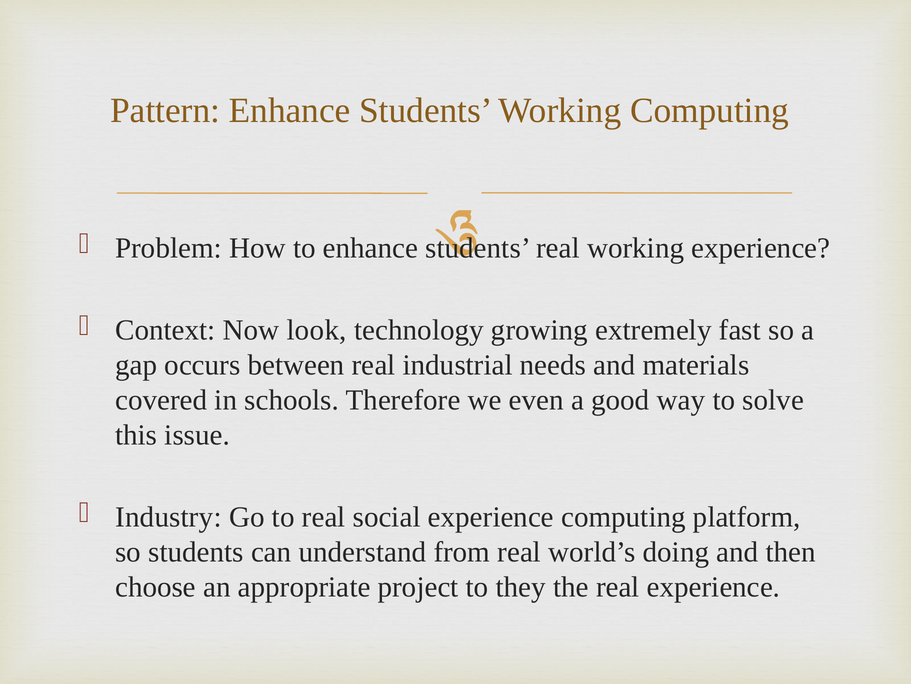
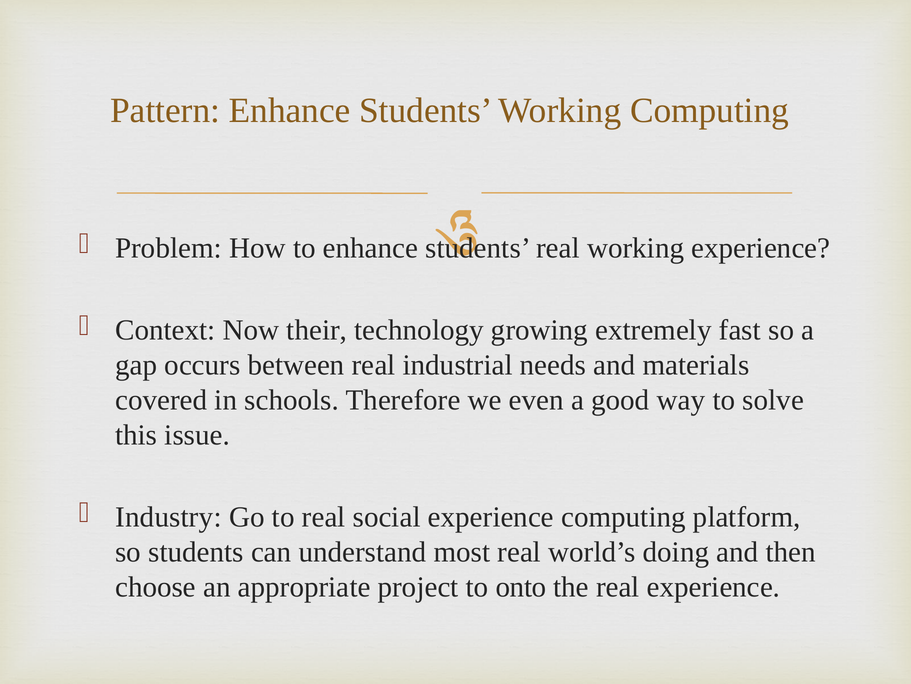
look: look -> their
from: from -> most
they: they -> onto
